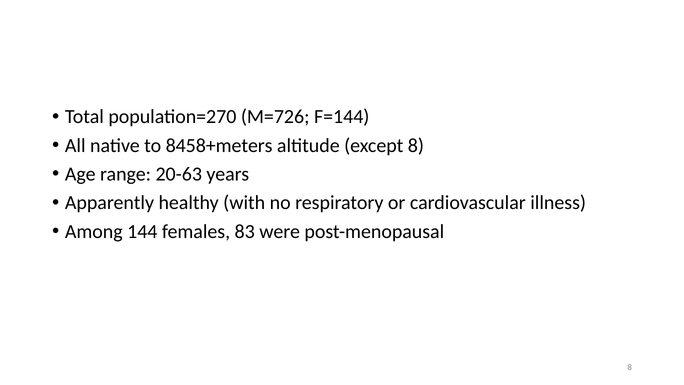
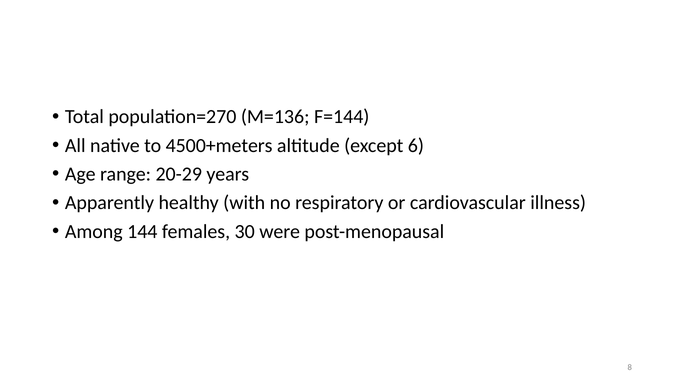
M=726: M=726 -> M=136
8458+meters: 8458+meters -> 4500+meters
except 8: 8 -> 6
20-63: 20-63 -> 20-29
83: 83 -> 30
